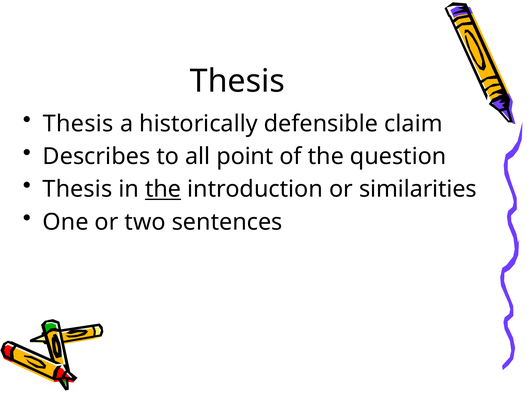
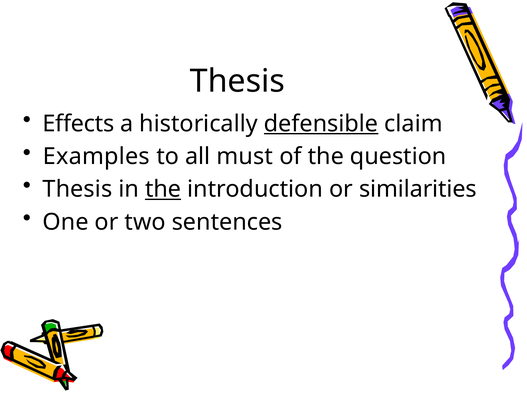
Thesis at (78, 124): Thesis -> Effects
defensible underline: none -> present
Describes: Describes -> Examples
point: point -> must
